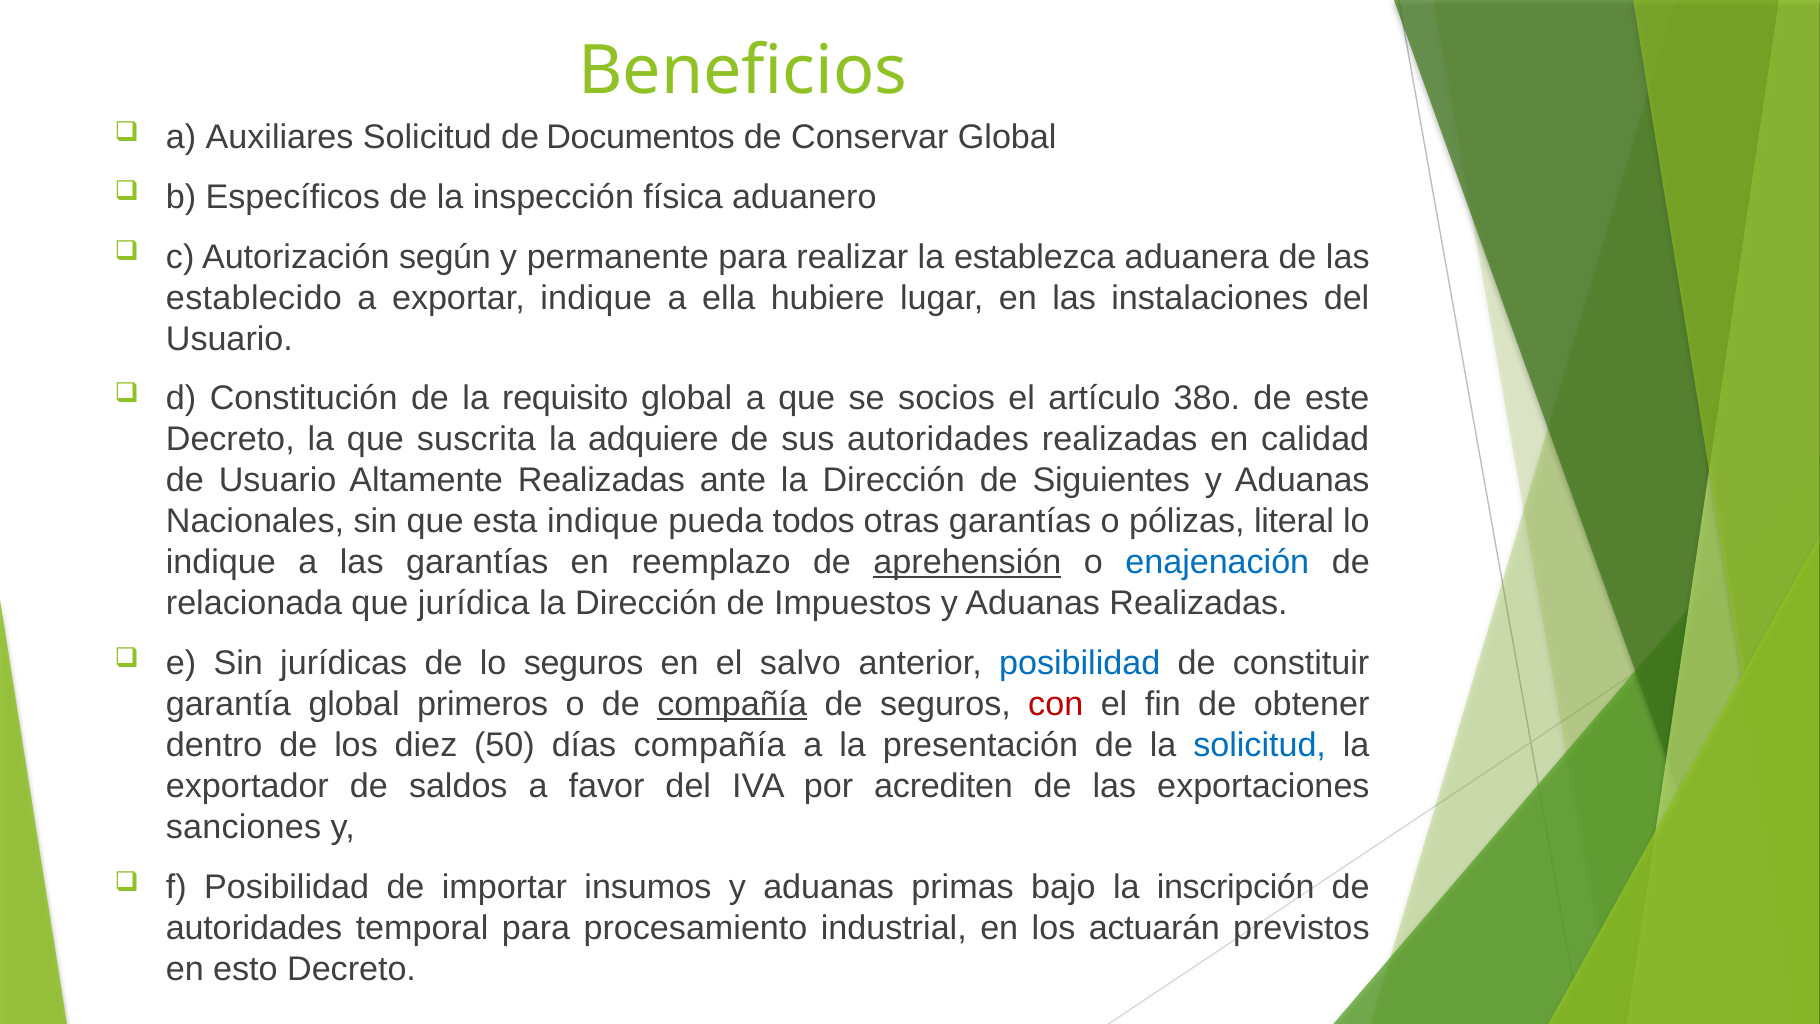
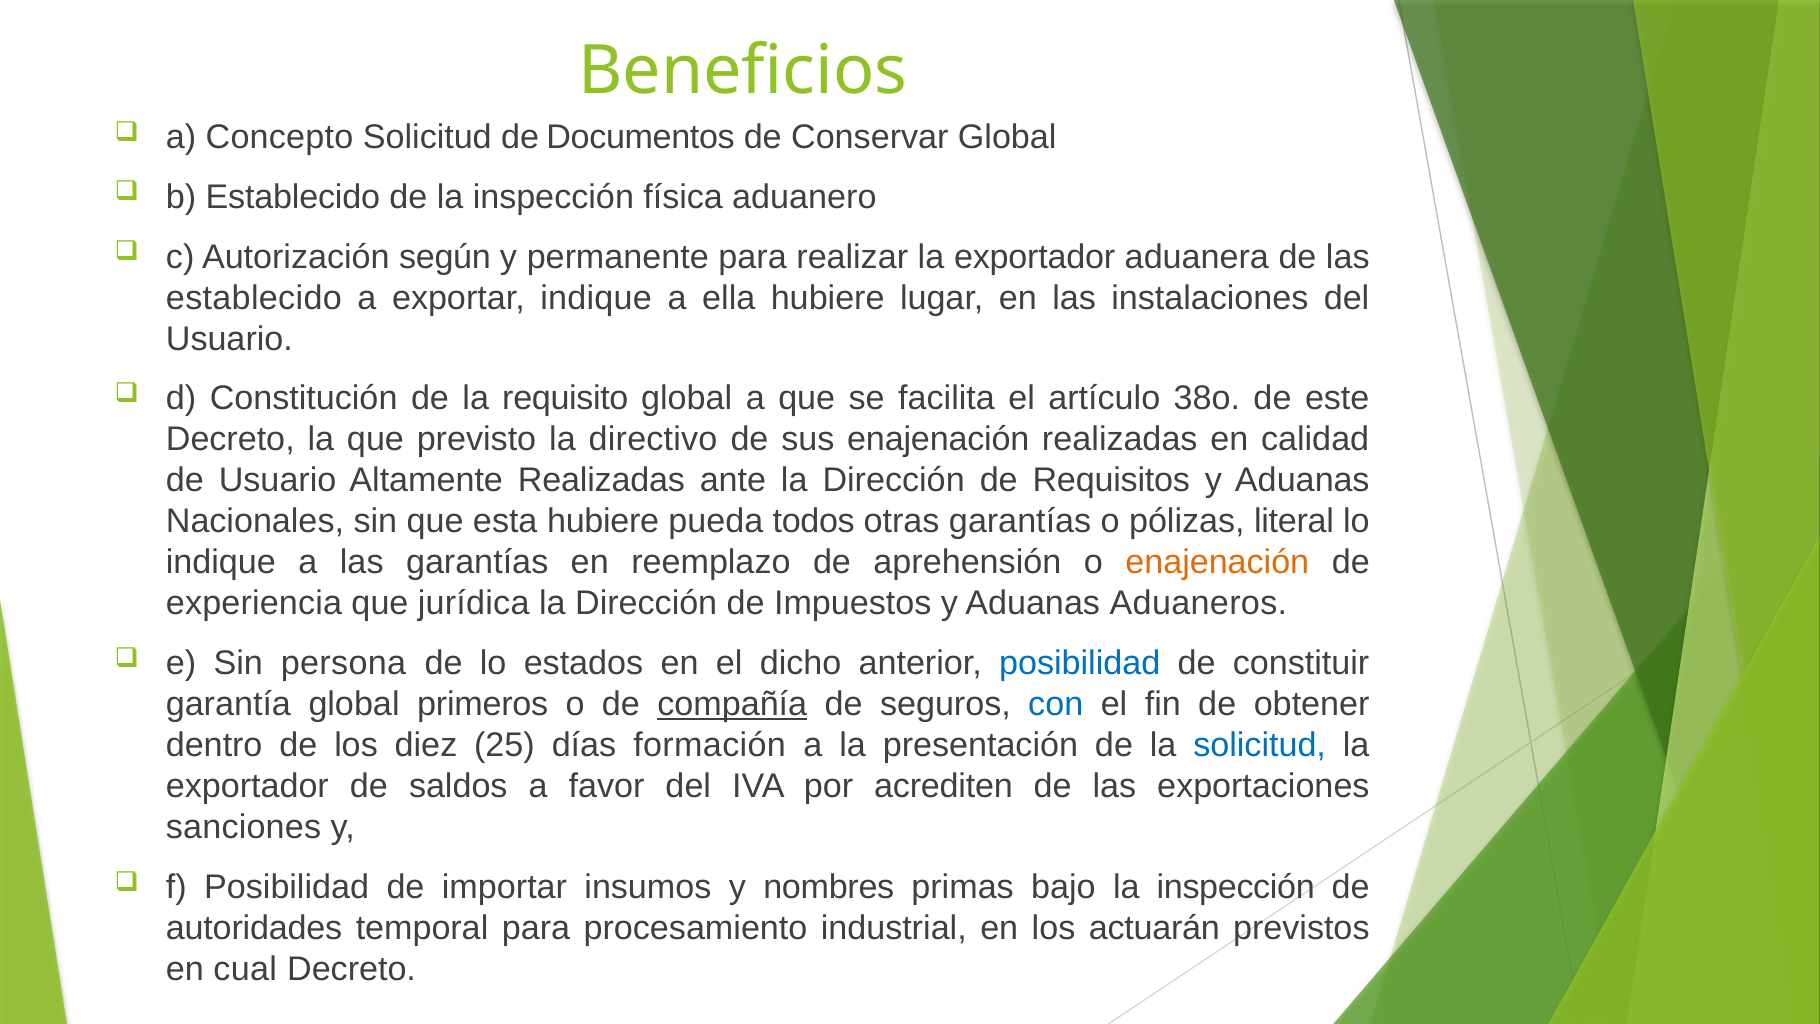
Auxiliares: Auxiliares -> Concepto
b Específicos: Específicos -> Establecido
realizar la establezca: establezca -> exportador
socios: socios -> facilita
suscrita: suscrita -> previsto
adquiere: adquiere -> directivo
sus autoridades: autoridades -> enajenación
Siguientes: Siguientes -> Requisitos
esta indique: indique -> hubiere
aprehensión underline: present -> none
enajenación at (1217, 562) colour: blue -> orange
relacionada: relacionada -> experiencia
Aduanas Realizadas: Realizadas -> Aduaneros
jurídicas: jurídicas -> persona
lo seguros: seguros -> estados
salvo: salvo -> dicho
con colour: red -> blue
50: 50 -> 25
días compañía: compañía -> formación
insumos y aduanas: aduanas -> nombres
bajo la inscripción: inscripción -> inspección
esto: esto -> cual
